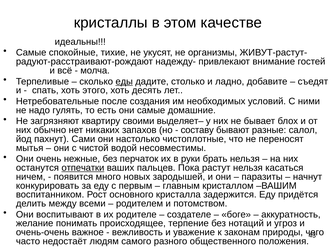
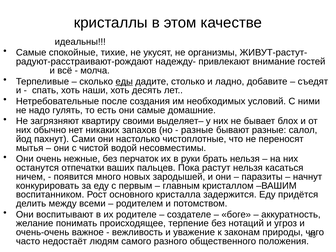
этого: этого -> наши
составу at (197, 130): составу -> разные
отпечатки underline: present -> none
